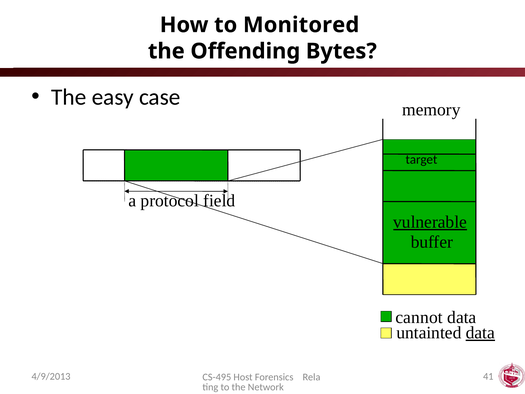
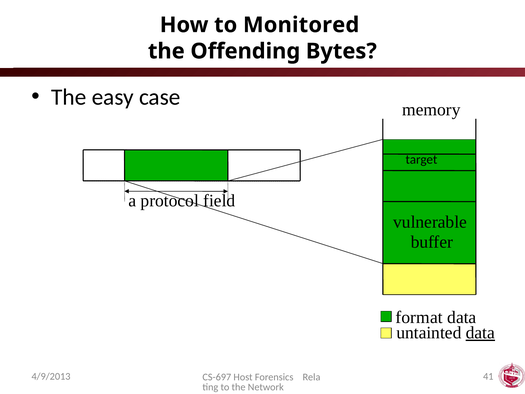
vulnerable underline: present -> none
cannot: cannot -> format
CS-495: CS-495 -> CS-697
